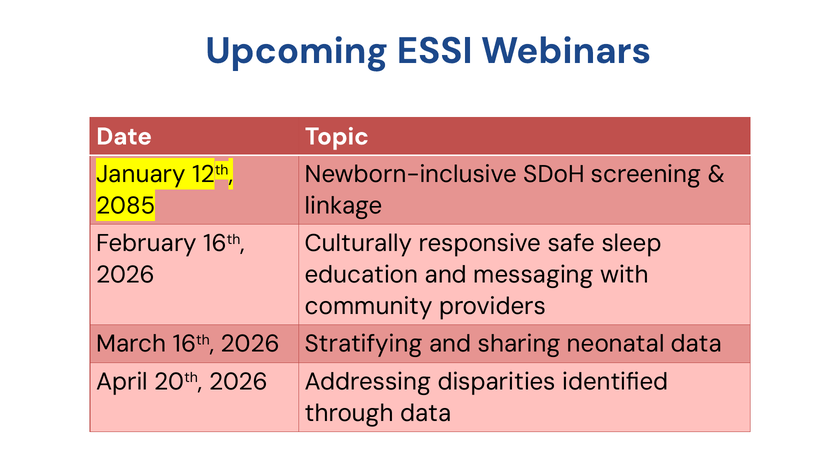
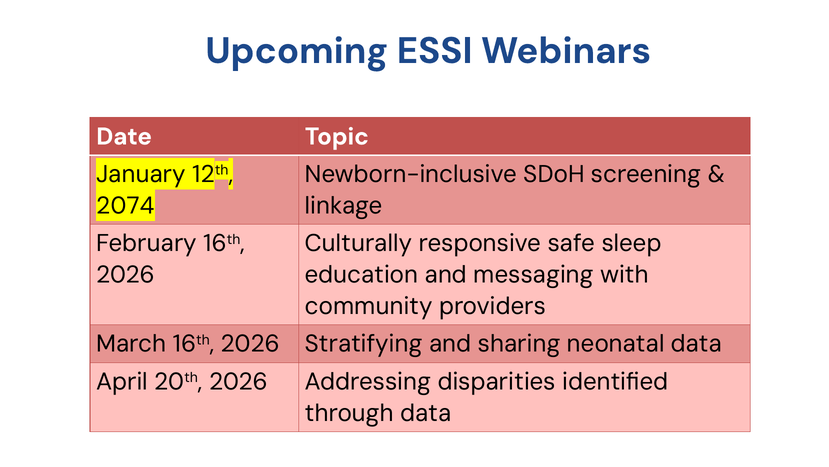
2085: 2085 -> 2074
